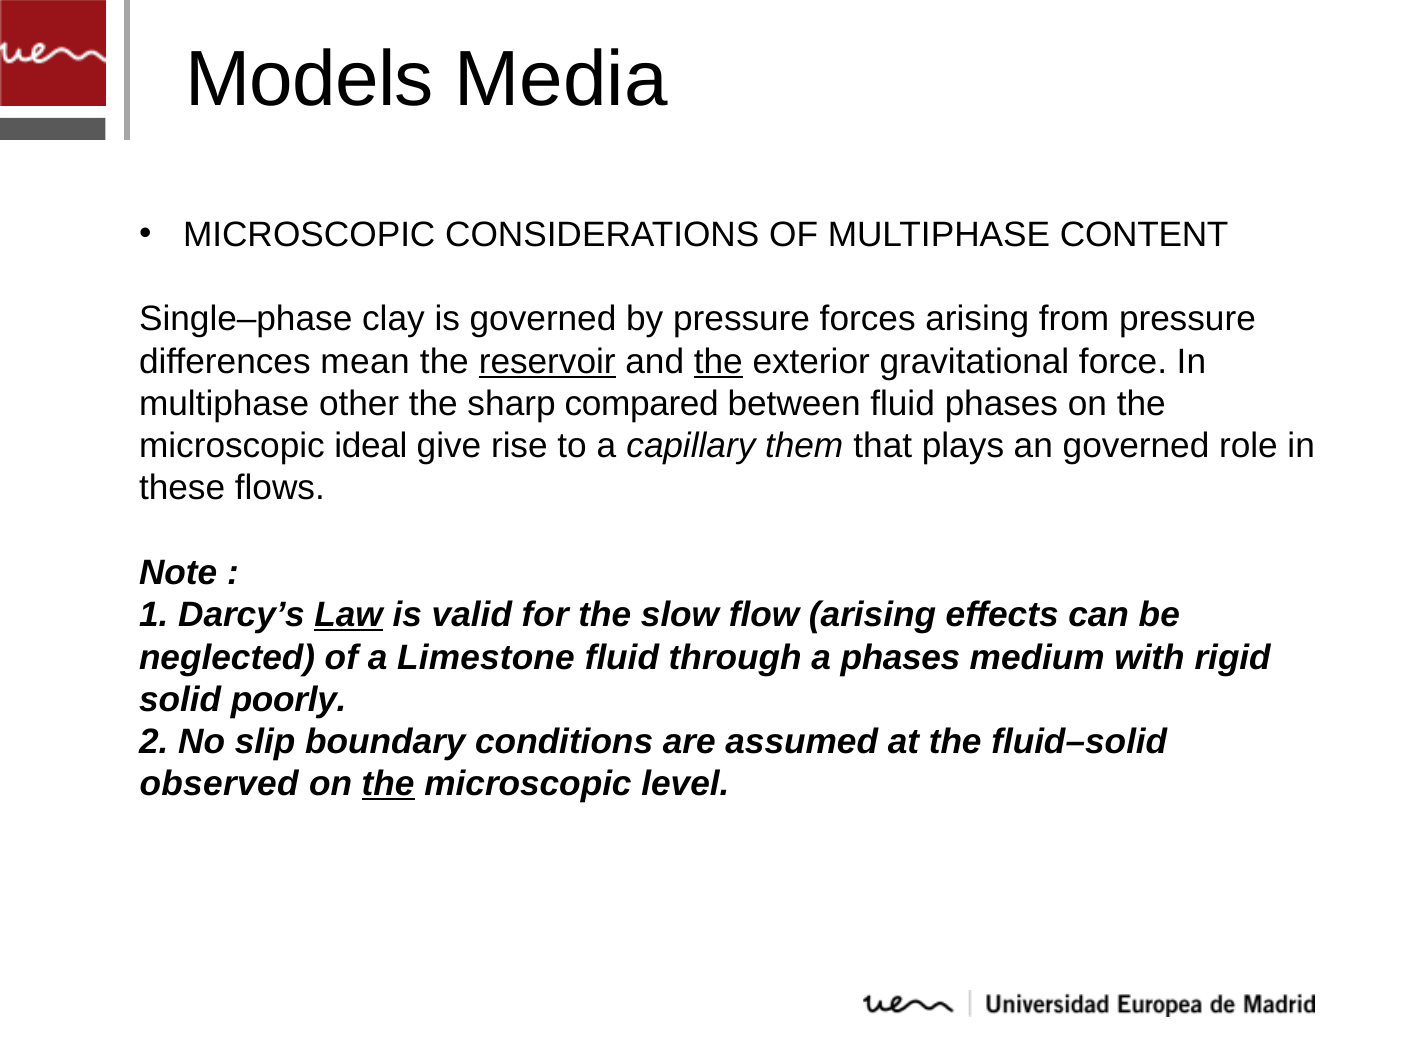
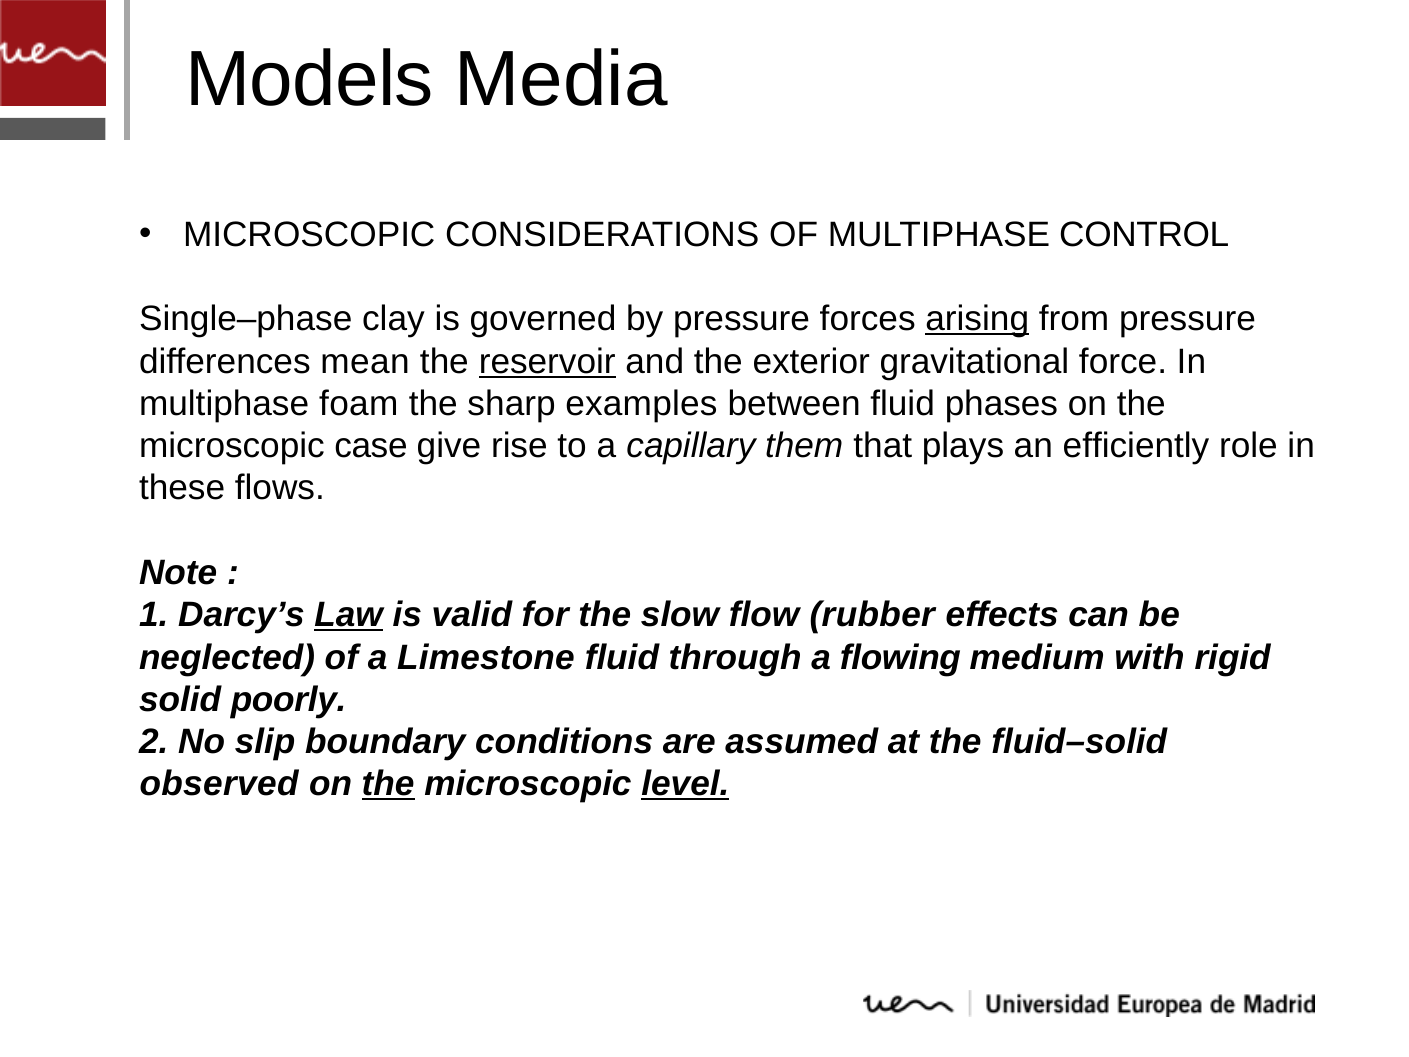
CONTENT: CONTENT -> CONTROL
arising at (977, 319) underline: none -> present
the at (718, 361) underline: present -> none
other: other -> foam
compared: compared -> examples
ideal: ideal -> case
an governed: governed -> efficiently
flow arising: arising -> rubber
a phases: phases -> flowing
level underline: none -> present
